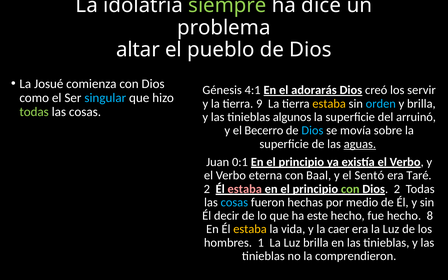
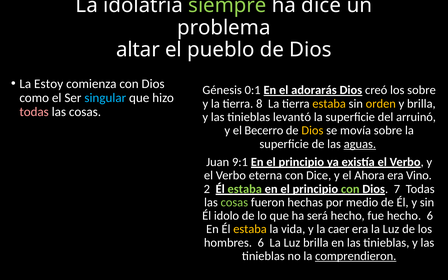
Josué: Josué -> Estoy
4:1: 4:1 -> 0:1
los servir: servir -> sobre
9: 9 -> 8
orden colour: light blue -> yellow
todas at (34, 112) colour: light green -> pink
algunos: algunos -> levantó
Dios at (312, 130) colour: light blue -> yellow
0:1: 0:1 -> 9:1
con Baal: Baal -> Dice
Sentó: Sentó -> Ahora
Taré: Taré -> Vino
estaba at (245, 189) colour: pink -> light green
Dios 2: 2 -> 7
cosas at (234, 202) colour: light blue -> light green
decir: decir -> idolo
este: este -> será
hecho 8: 8 -> 6
hombres 1: 1 -> 6
comprendieron underline: none -> present
